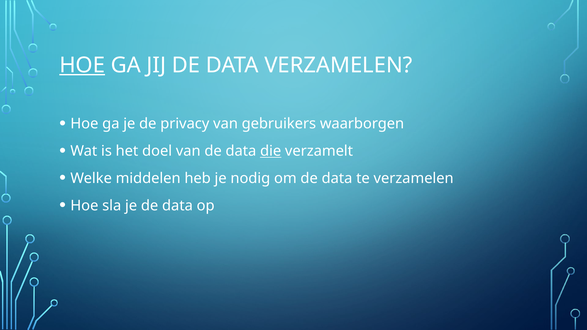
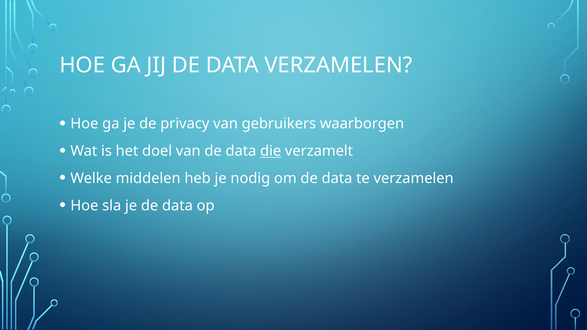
HOE at (82, 65) underline: present -> none
